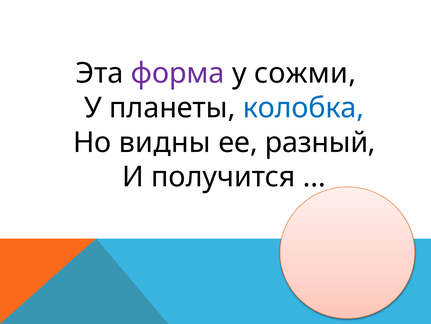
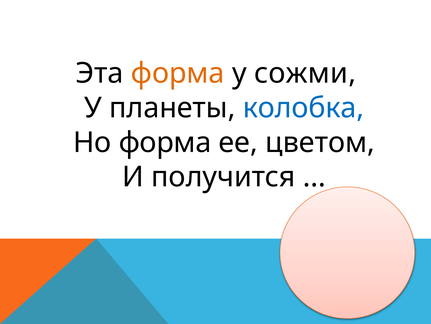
форма at (178, 73) colour: purple -> orange
Но видны: видны -> форма
разный: разный -> цветом
